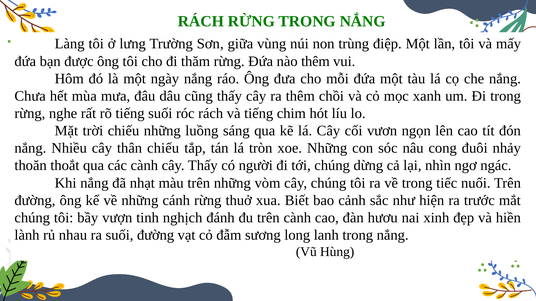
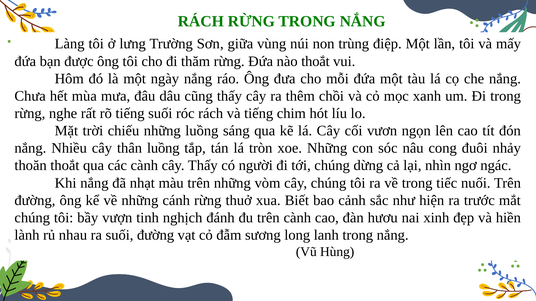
nào thêm: thêm -> thoắt
thân chiếu: chiếu -> luồng
